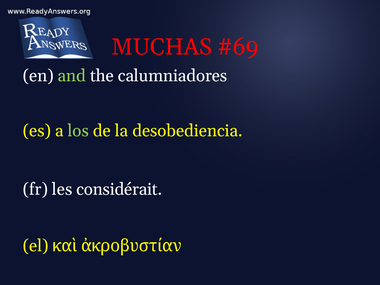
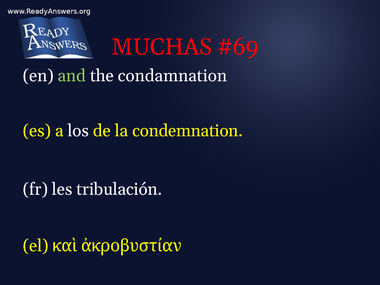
calumniadores: calumniadores -> condamnation
los colour: light green -> white
desobediencia: desobediencia -> condemnation
considérait: considérait -> tribulación
